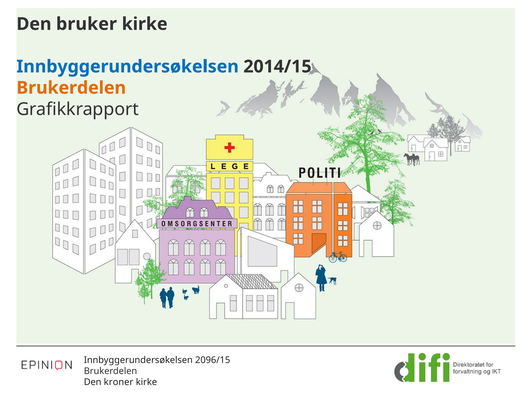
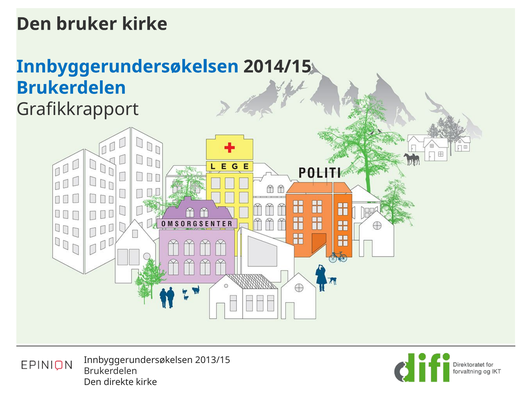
Brukerdelen at (71, 88) colour: orange -> blue
2096/15: 2096/15 -> 2013/15
kroner: kroner -> direkte
